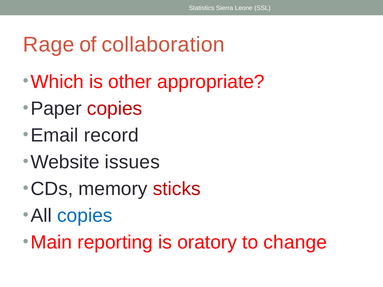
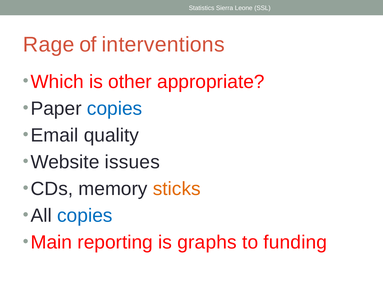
collaboration: collaboration -> interventions
copies at (115, 109) colour: red -> blue
record: record -> quality
sticks colour: red -> orange
oratory: oratory -> graphs
change: change -> funding
